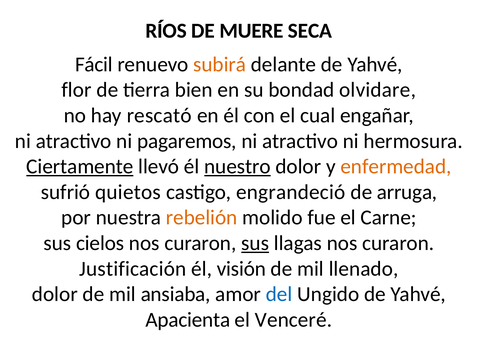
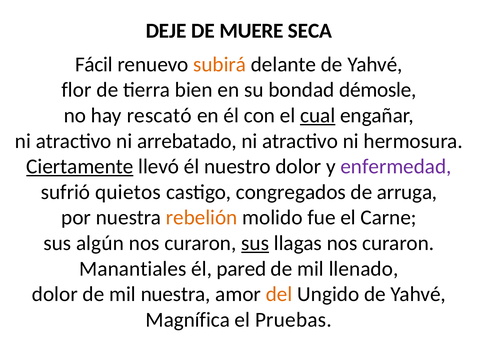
RÍOS: RÍOS -> DEJE
olvidare: olvidare -> démosle
cual underline: none -> present
pagaremos: pagaremos -> arrebatado
nuestro underline: present -> none
enfermedad colour: orange -> purple
engrandeció: engrandeció -> congregados
cielos: cielos -> algún
Justificación: Justificación -> Manantiales
visión: visión -> pared
mil ansiaba: ansiaba -> nuestra
del colour: blue -> orange
Apacienta: Apacienta -> Magnífica
Venceré: Venceré -> Pruebas
